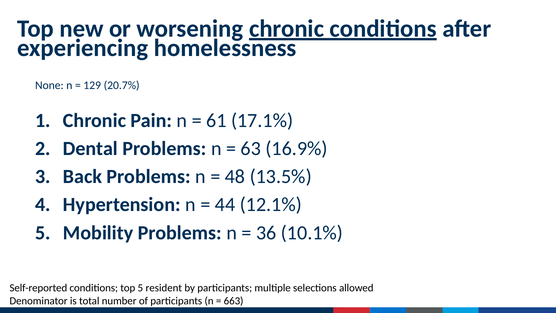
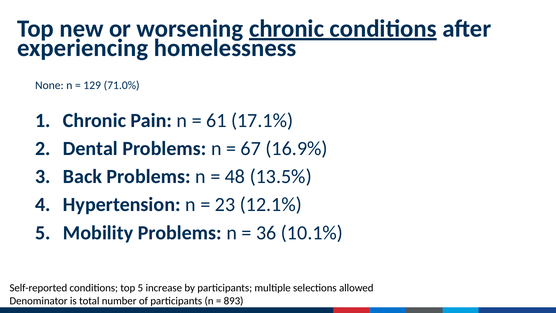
20.7%: 20.7% -> 71.0%
63: 63 -> 67
44: 44 -> 23
resident: resident -> increase
663: 663 -> 893
